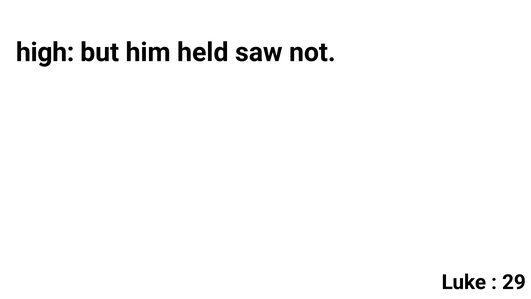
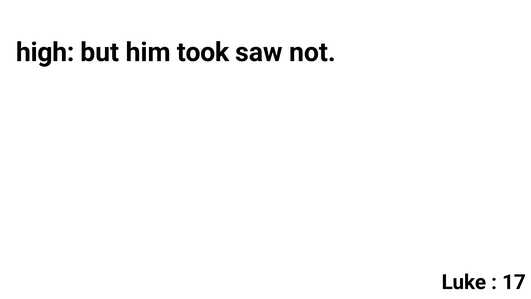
held: held -> took
29: 29 -> 17
